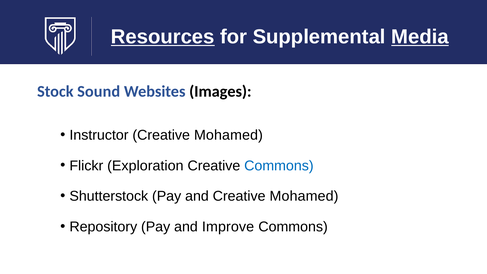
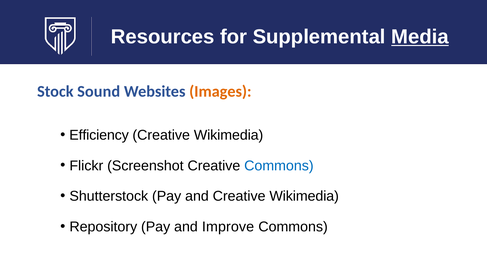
Resources underline: present -> none
Images colour: black -> orange
Instructor: Instructor -> Efficiency
Mohamed at (228, 135): Mohamed -> Wikimedia
Exploration: Exploration -> Screenshot
and Creative Mohamed: Mohamed -> Wikimedia
